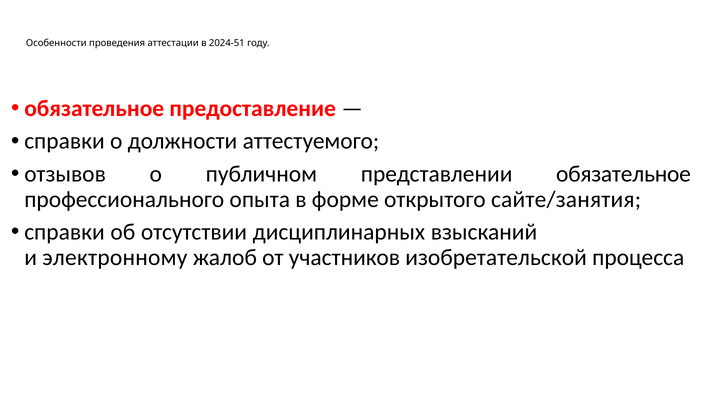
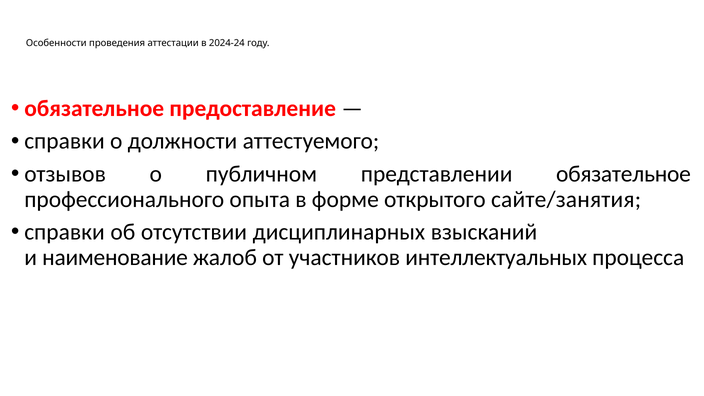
2024-51: 2024-51 -> 2024-24
электронному: электронному -> наименование
изобретательской: изобретательской -> интеллектуальных
